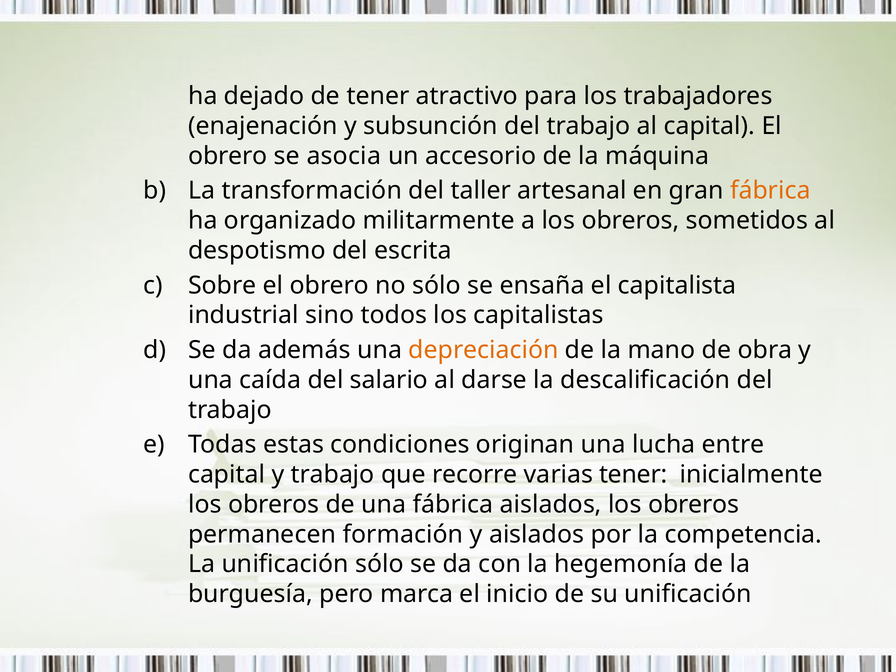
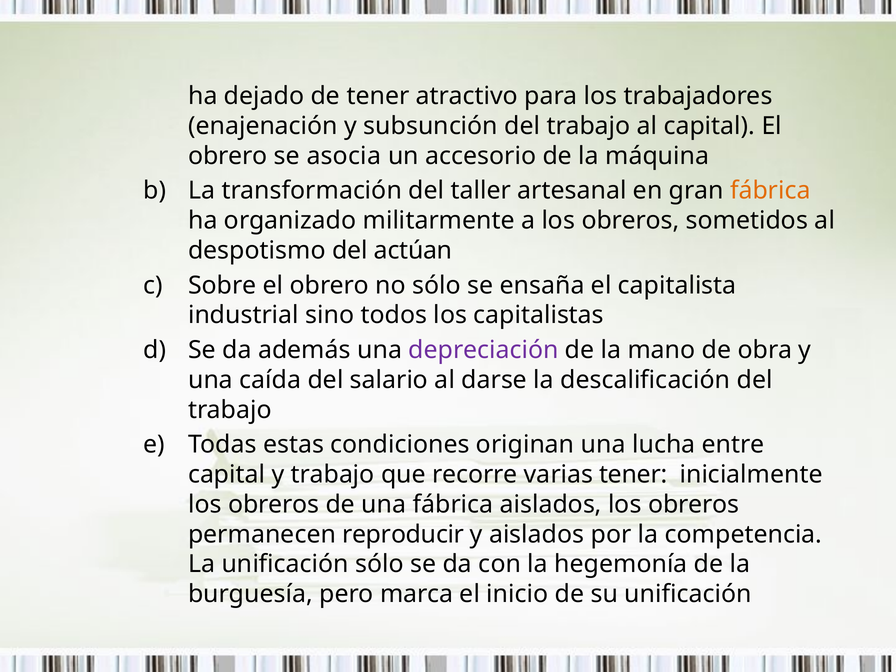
escrita: escrita -> actúan
depreciación colour: orange -> purple
formación: formación -> reproducir
